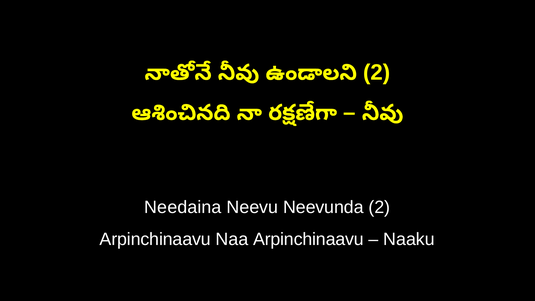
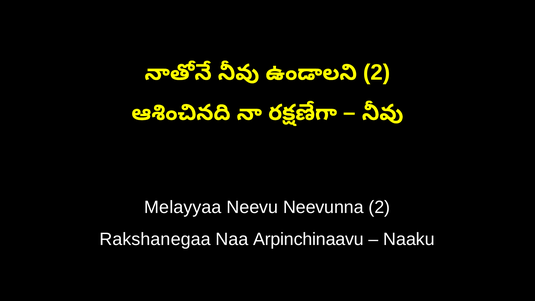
Needaina: Needaina -> Melayyaa
Neevunda: Neevunda -> Neevunna
Arpinchinaavu at (155, 239): Arpinchinaavu -> Rakshanegaa
